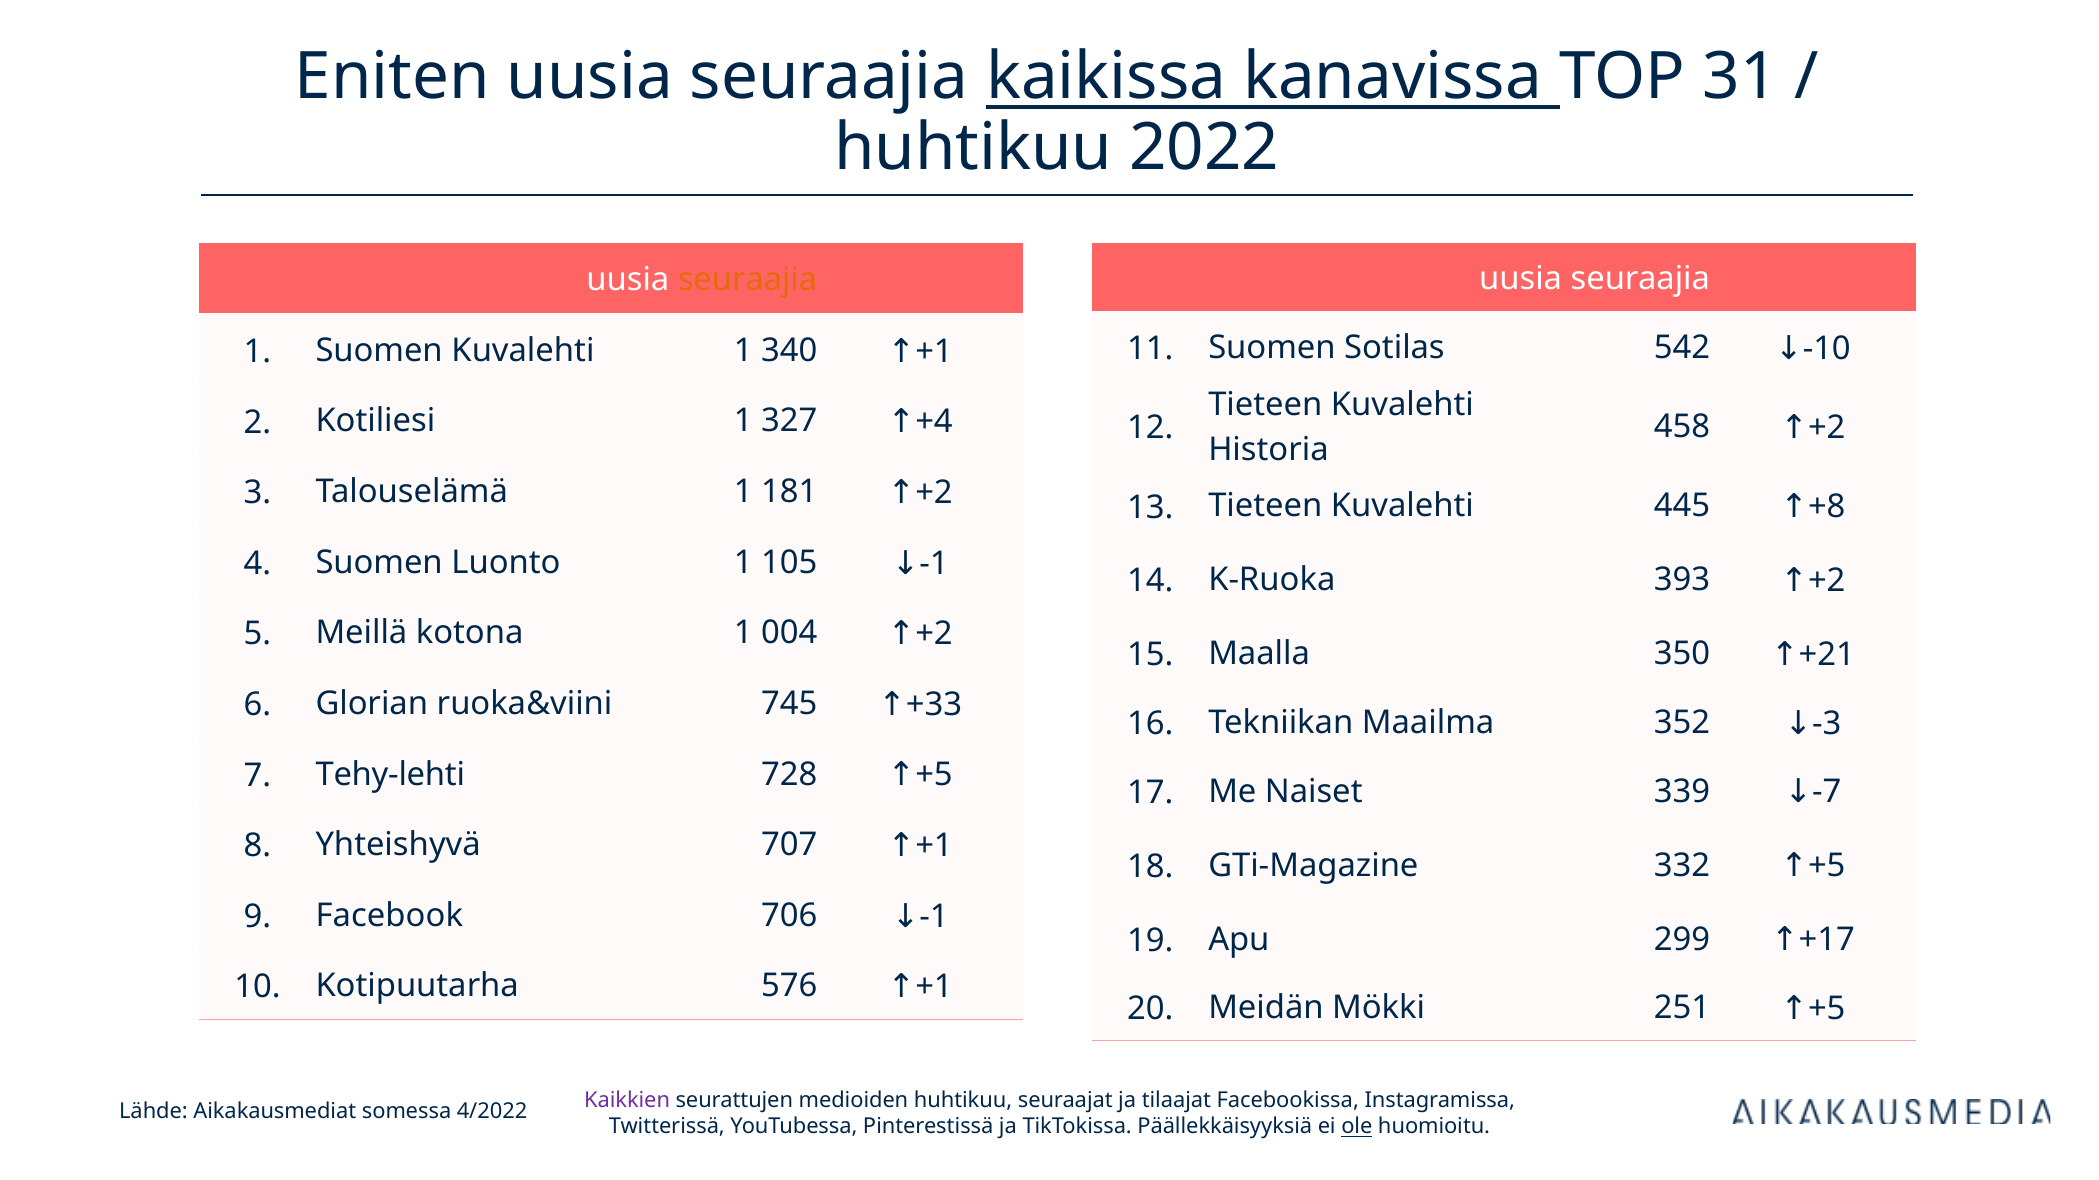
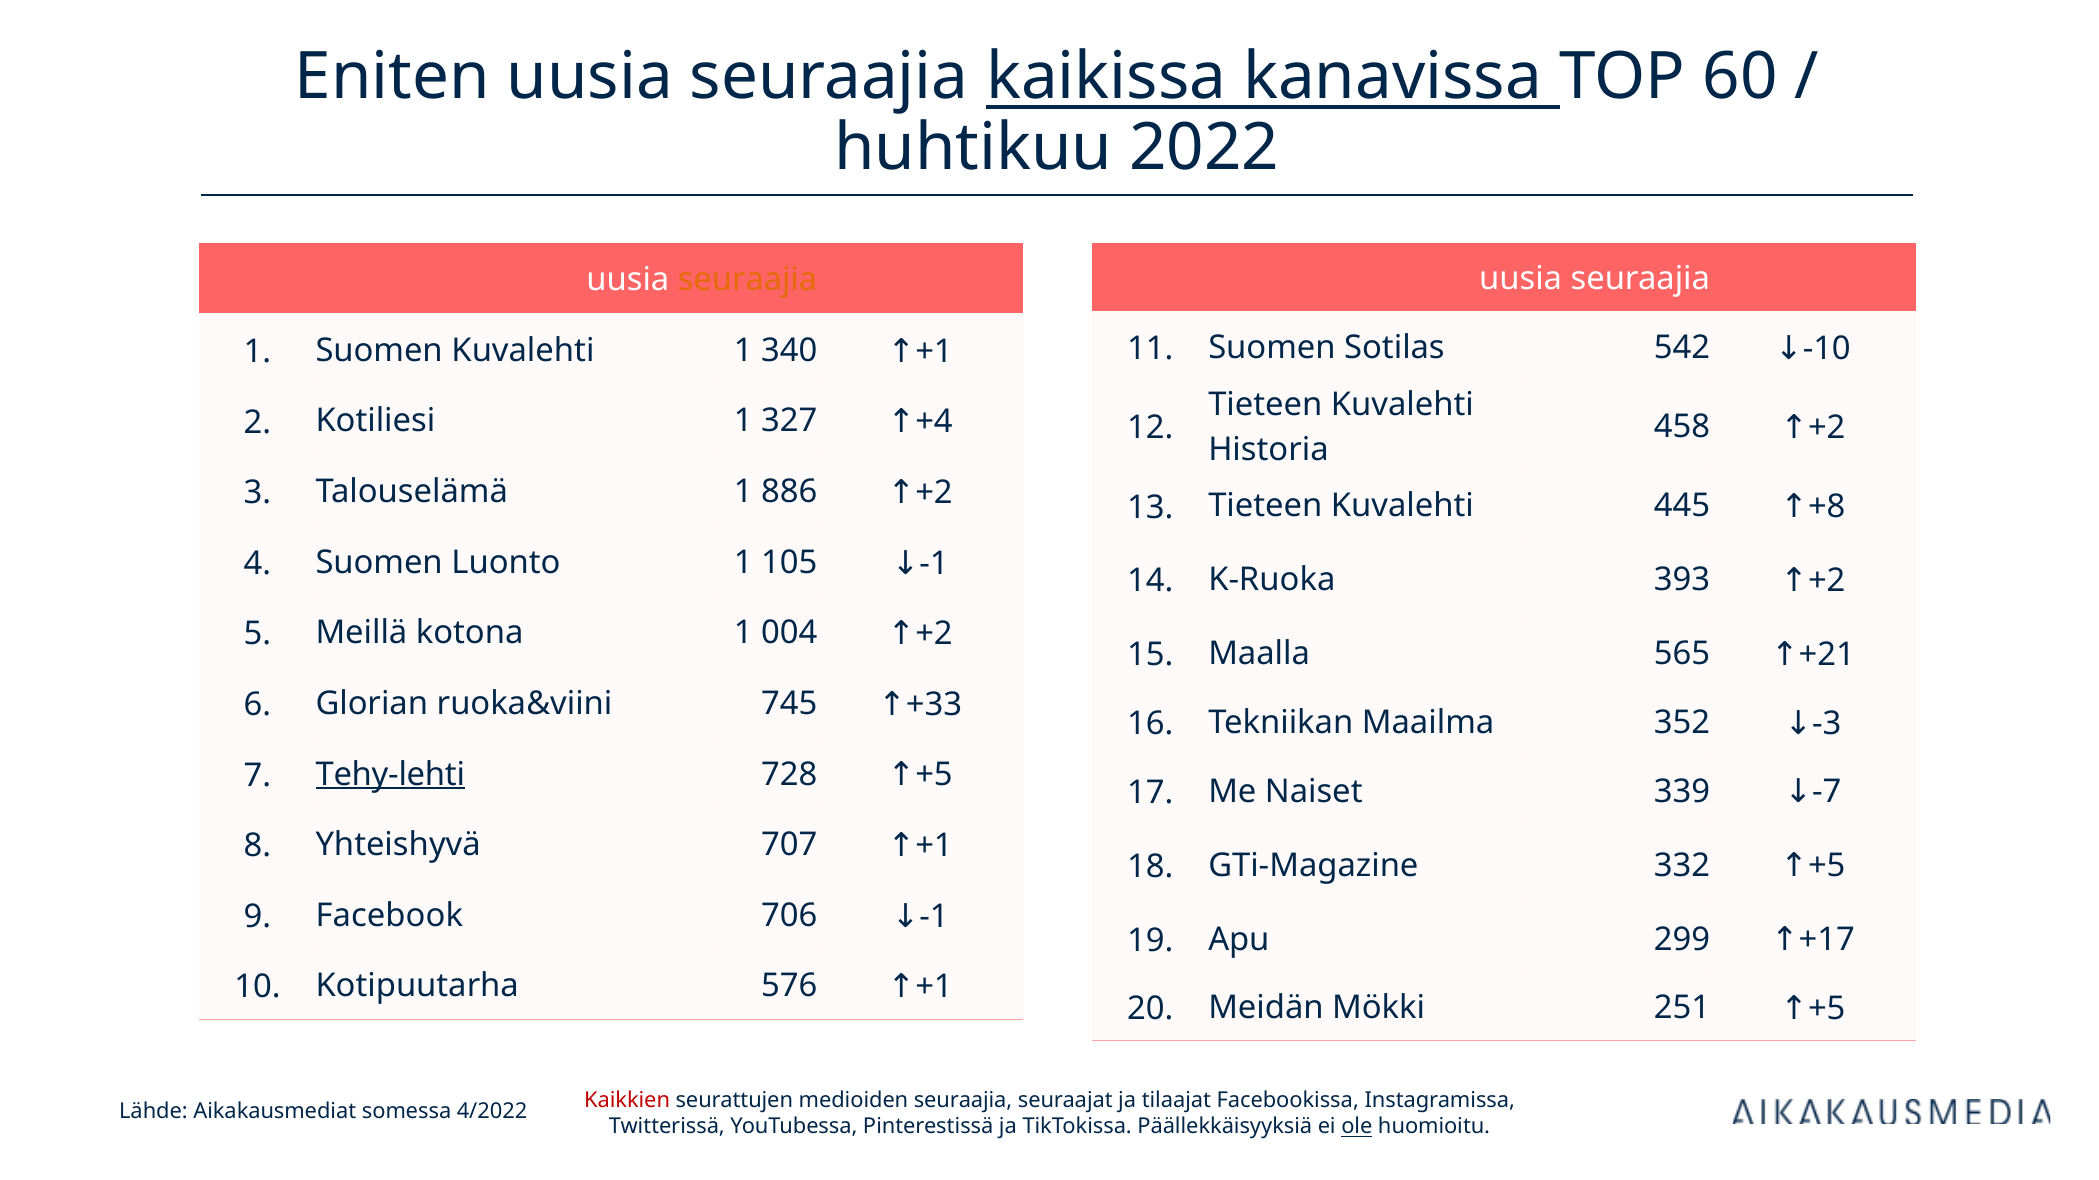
31: 31 -> 60
181: 181 -> 886
350: 350 -> 565
Tehy-lehti underline: none -> present
Kaikkien colour: purple -> red
medioiden huhtikuu: huhtikuu -> seuraajia
